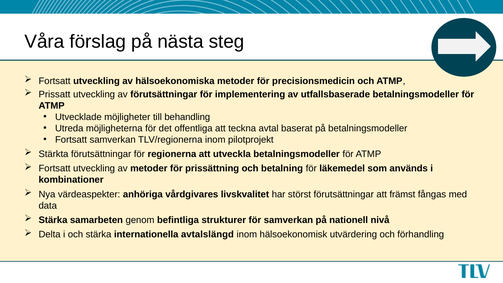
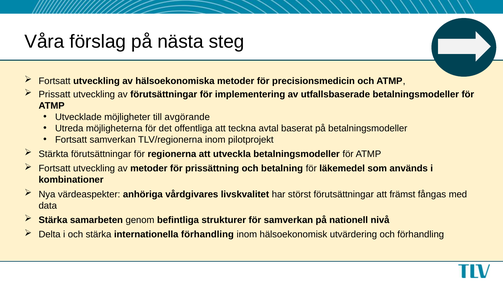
behandling: behandling -> avgörande
internationella avtalslängd: avtalslängd -> förhandling
